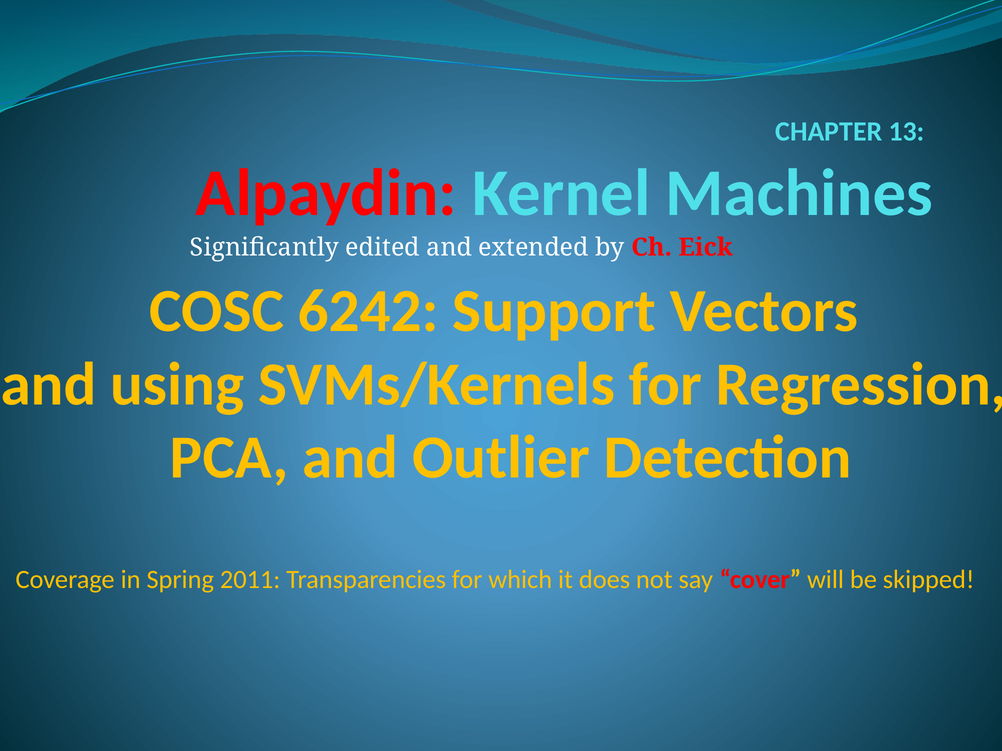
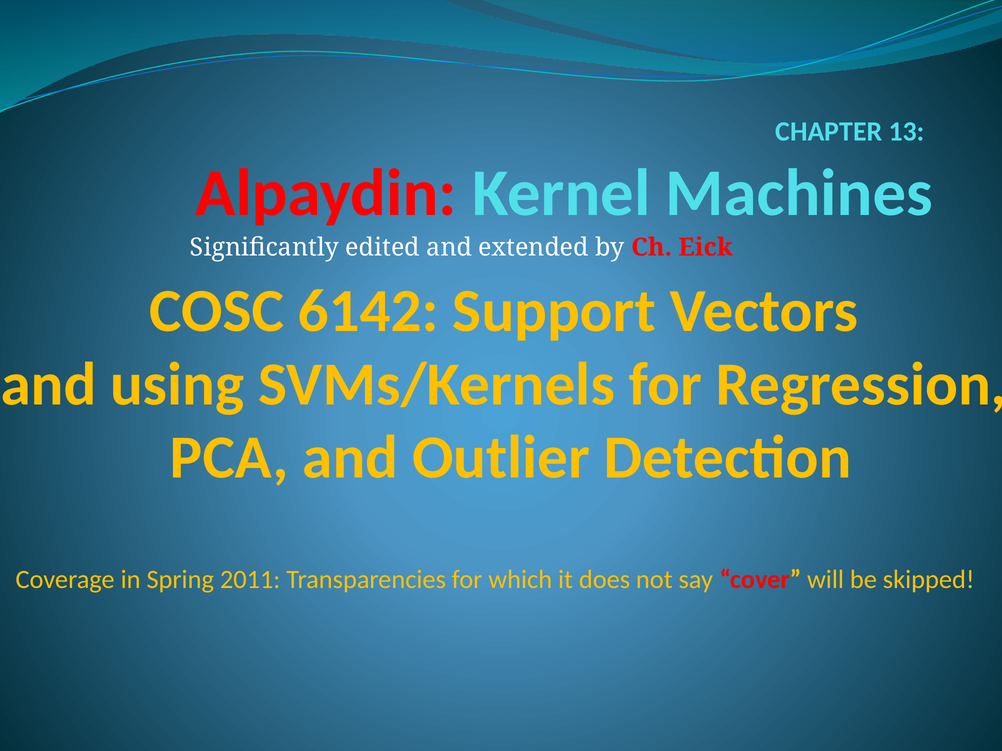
6242: 6242 -> 6142
